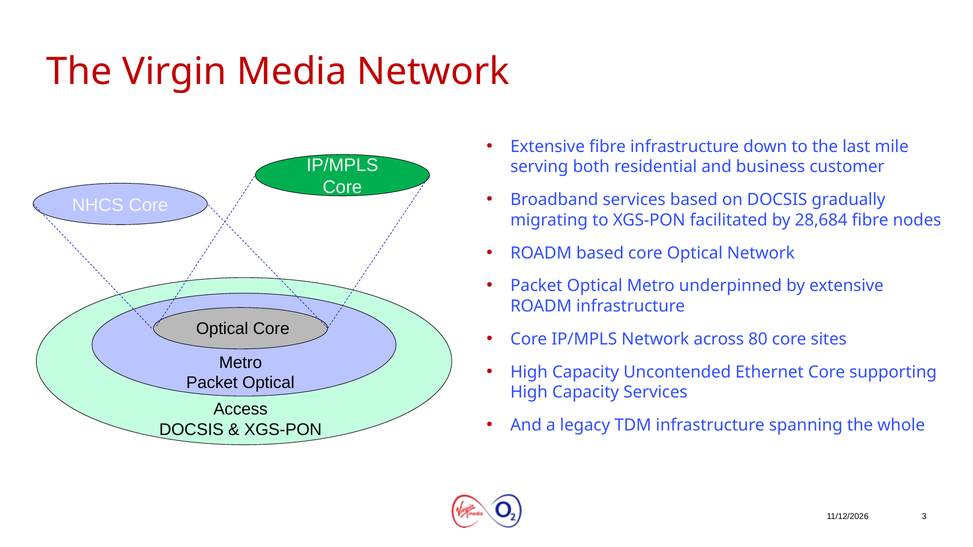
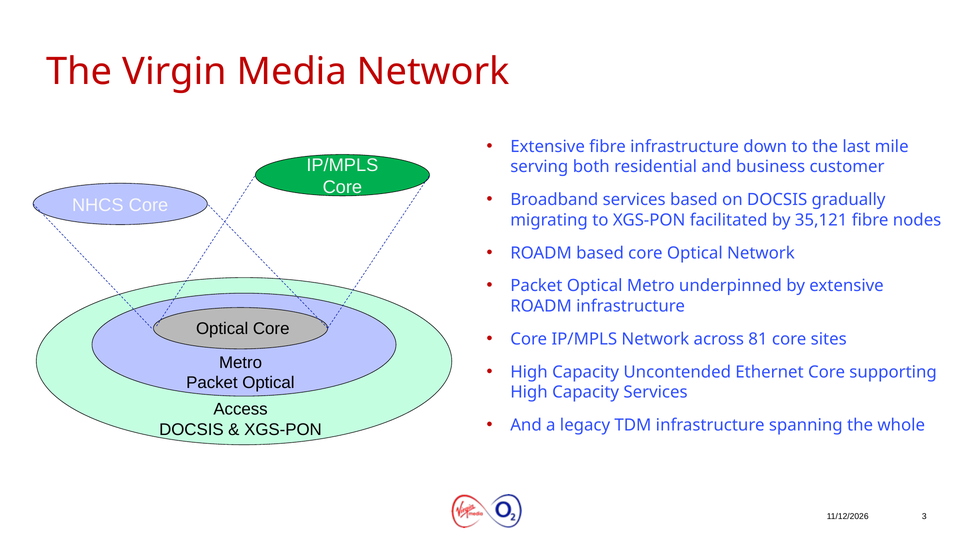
28,684: 28,684 -> 35,121
80: 80 -> 81
